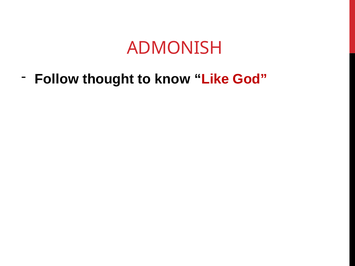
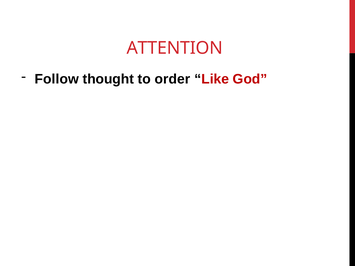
ADMONISH: ADMONISH -> ATTENTION
know: know -> order
